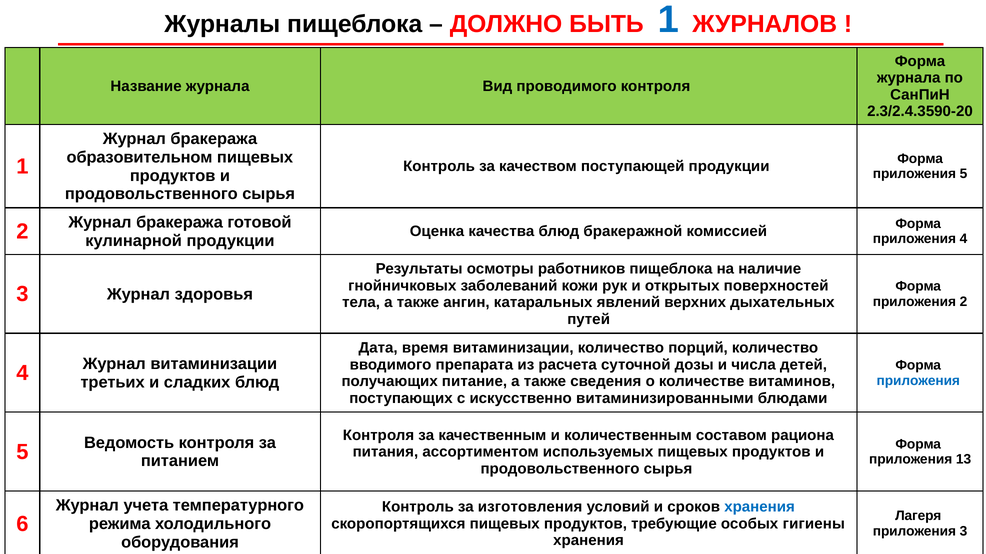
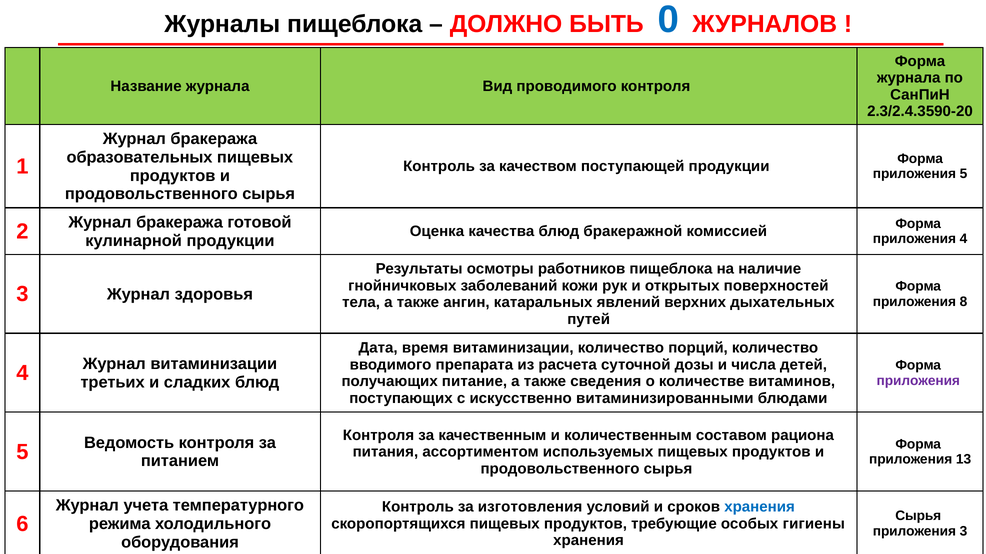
БЫТЬ 1: 1 -> 0
образовительном: образовительном -> образовательных
приложения 2: 2 -> 8
приложения at (918, 381) colour: blue -> purple
Лагеря at (918, 517): Лагеря -> Сырья
